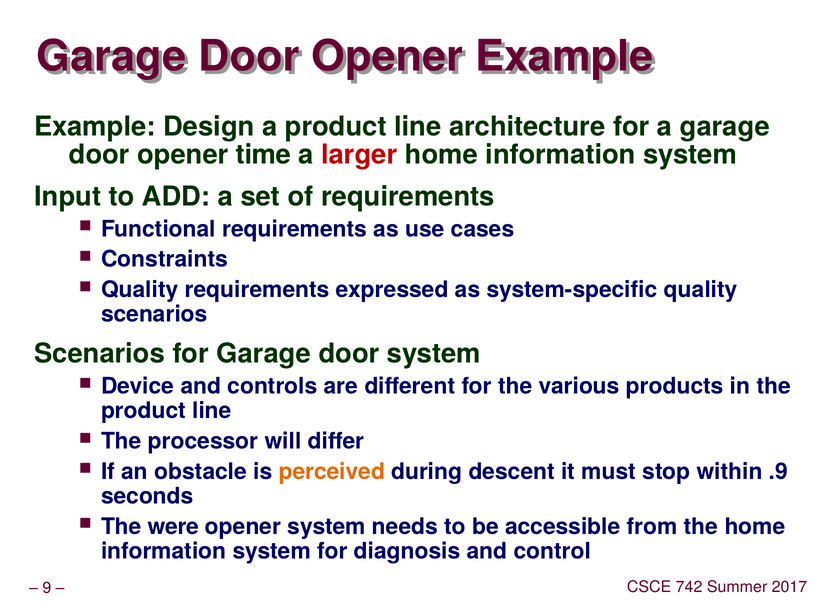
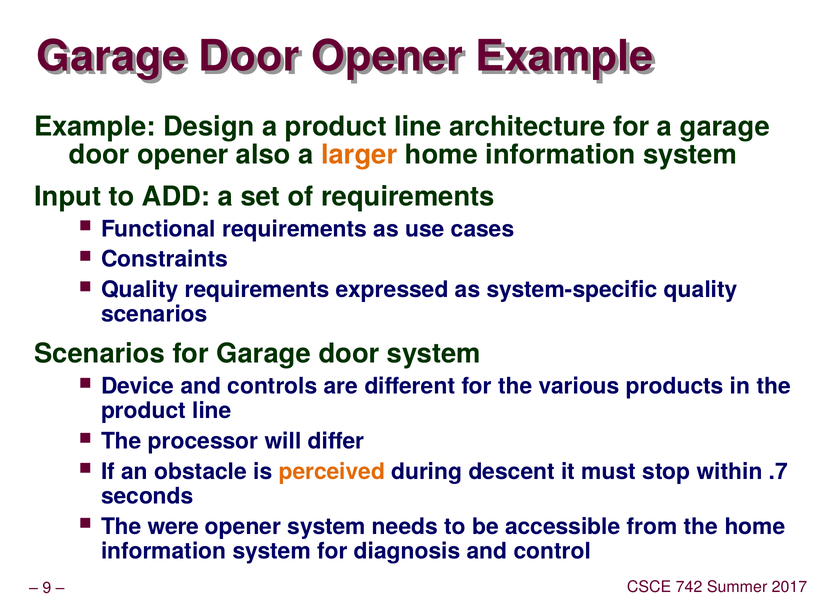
time: time -> also
larger colour: red -> orange
.9: .9 -> .7
